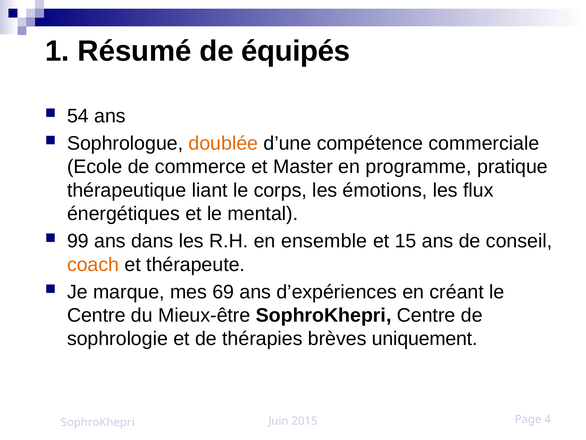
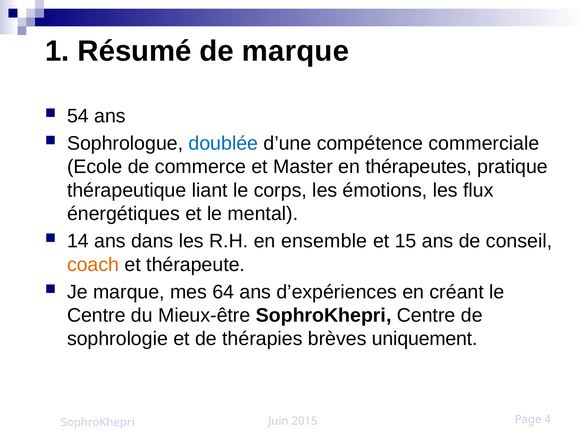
de équipés: équipés -> marque
doublée colour: orange -> blue
programme: programme -> thérapeutes
99: 99 -> 14
69: 69 -> 64
